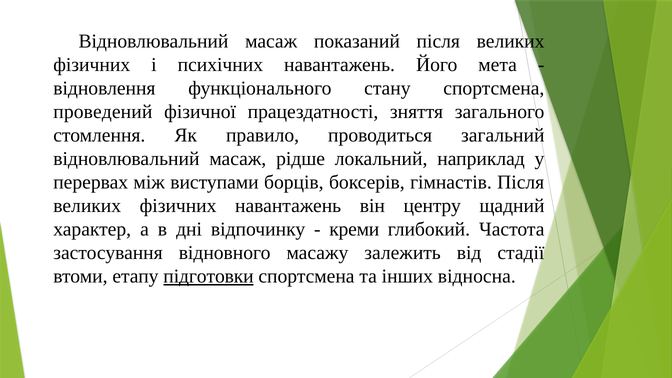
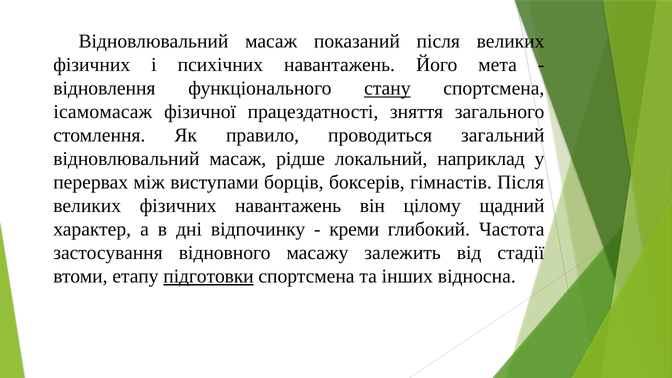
стану underline: none -> present
проведений: проведений -> ісамомасаж
центру: центру -> цілому
